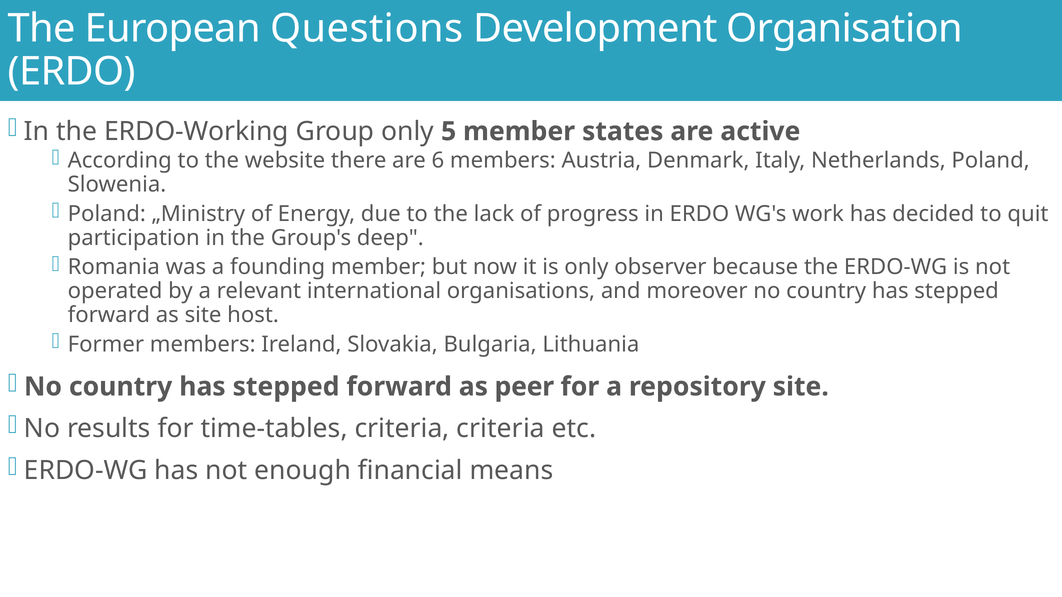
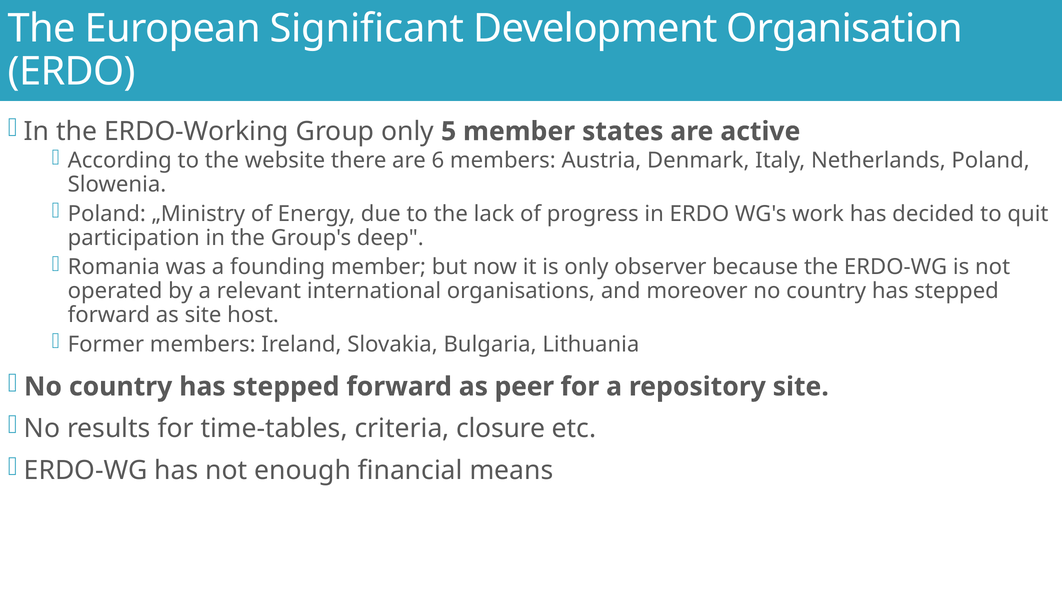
Questions: Questions -> Significant
criteria criteria: criteria -> closure
